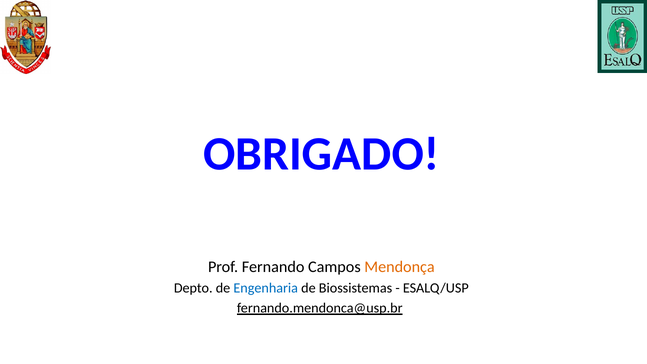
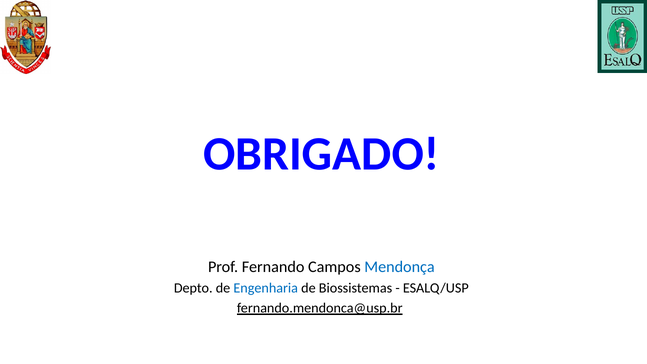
Mendonça colour: orange -> blue
